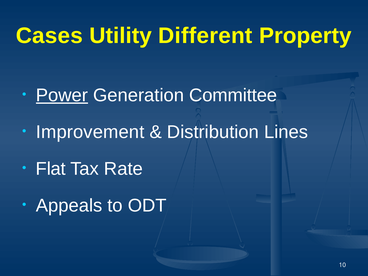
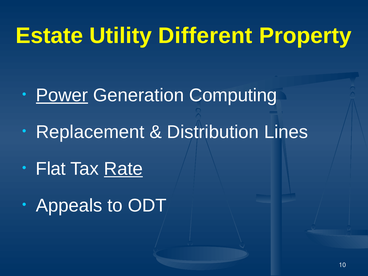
Cases: Cases -> Estate
Committee: Committee -> Computing
Improvement: Improvement -> Replacement
Rate underline: none -> present
